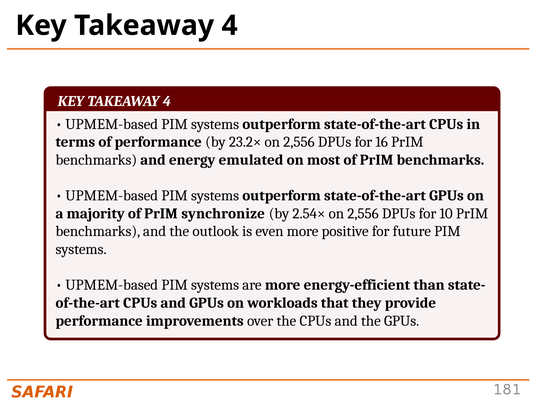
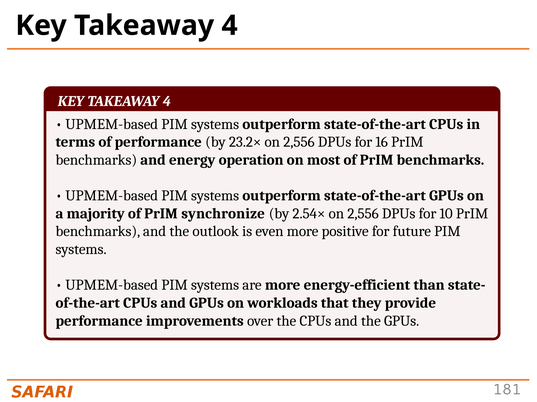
emulated: emulated -> operation
